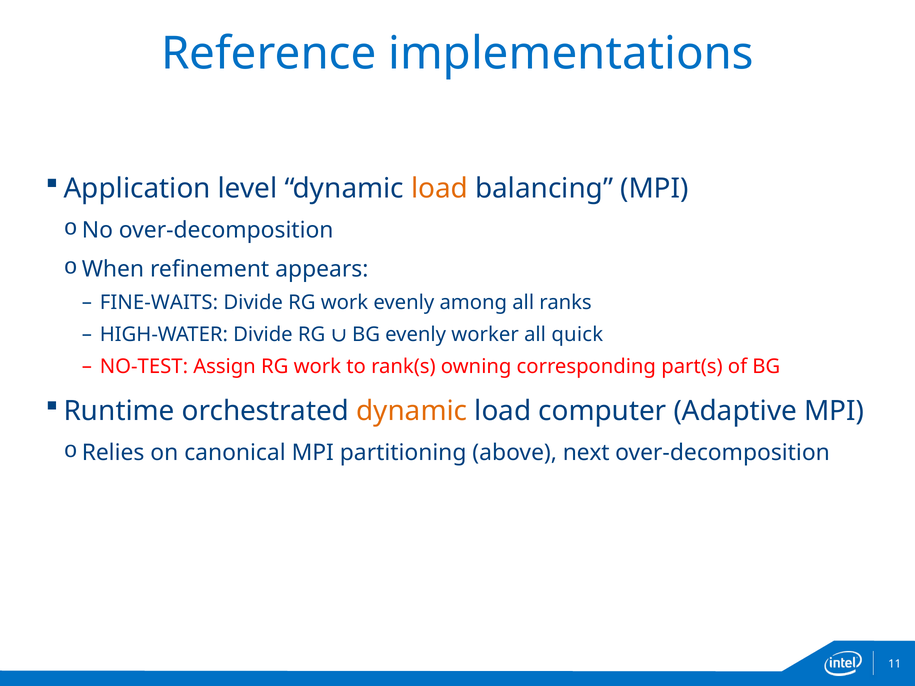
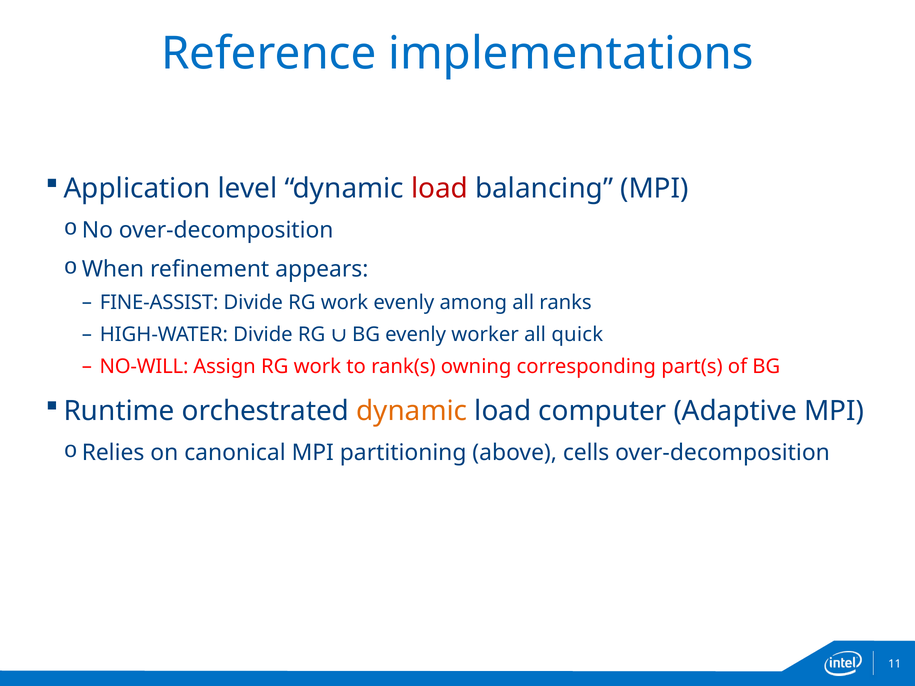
load at (440, 189) colour: orange -> red
FINE-WAITS: FINE-WAITS -> FINE-ASSIST
NO-TEST: NO-TEST -> NO-WILL
next: next -> cells
